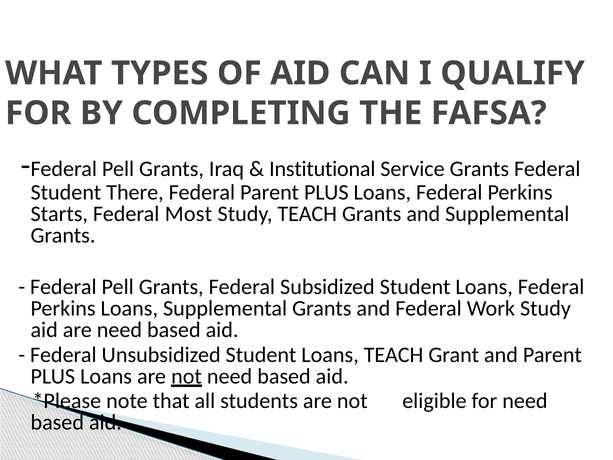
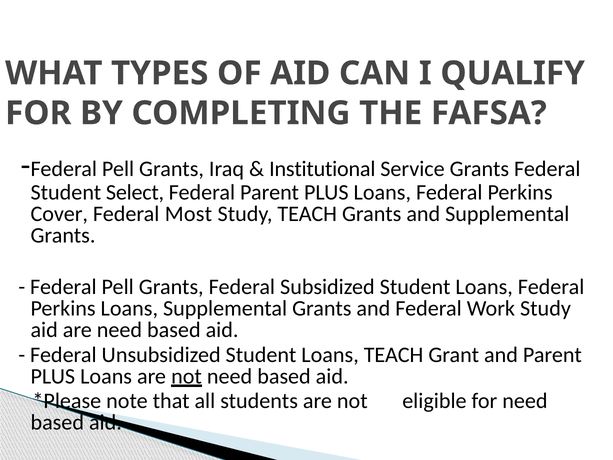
There: There -> Select
Starts: Starts -> Cover
